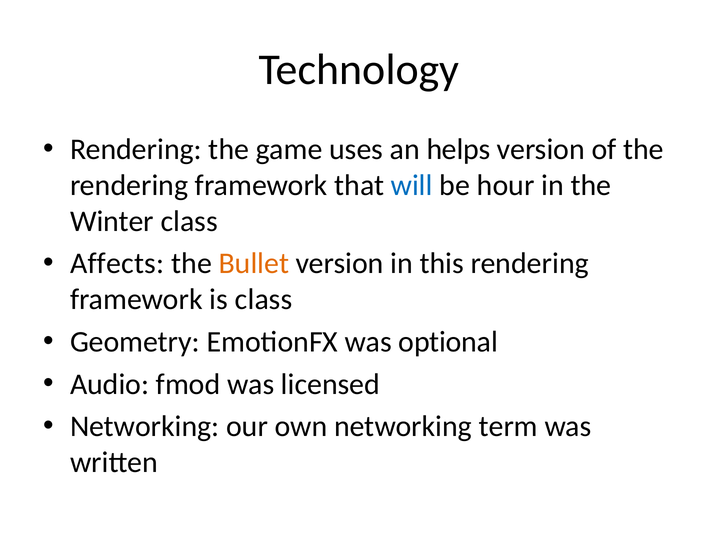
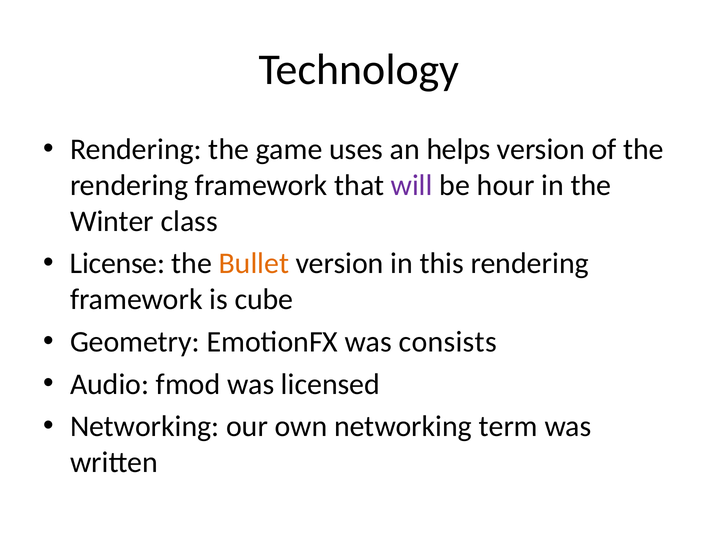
will colour: blue -> purple
Affects: Affects -> License
is class: class -> cube
optional: optional -> consists
